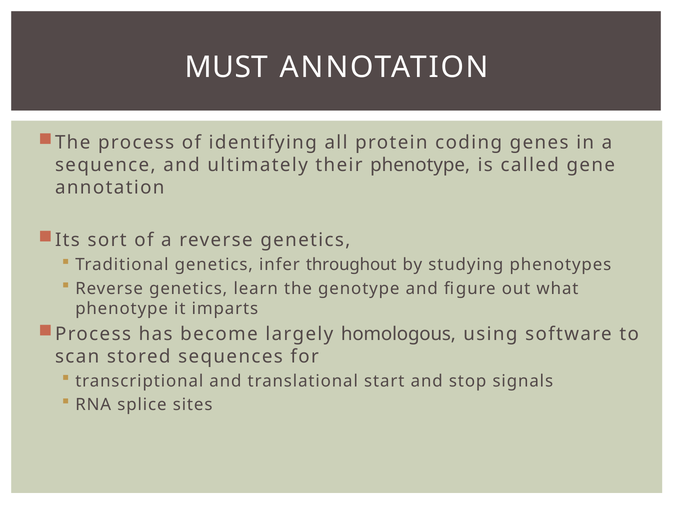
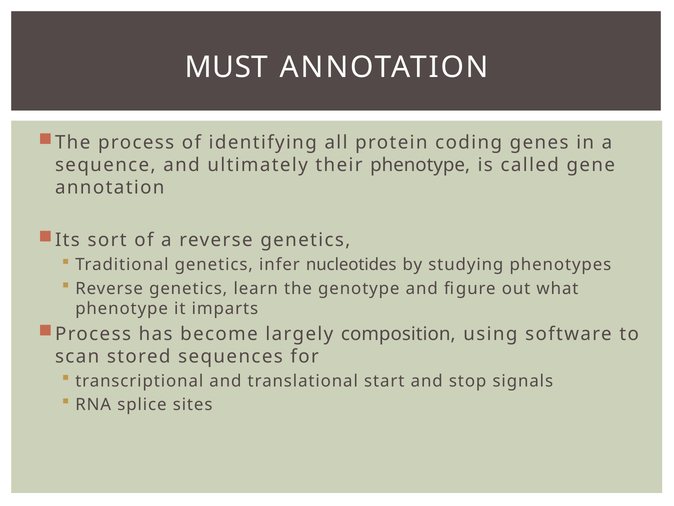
throughout: throughout -> nucleotides
homologous: homologous -> composition
